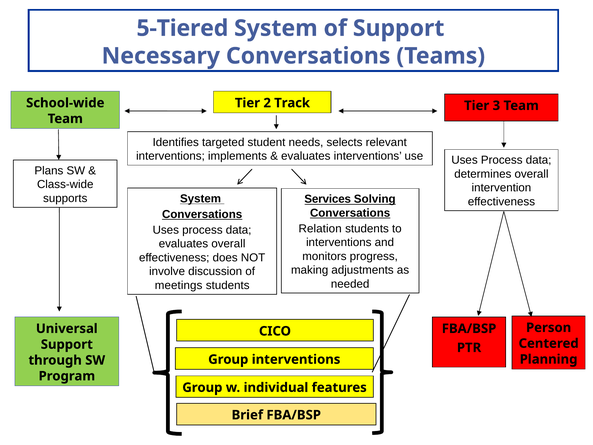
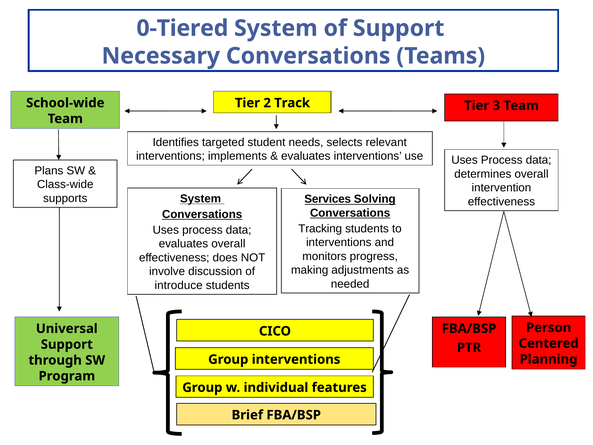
5-Tiered: 5-Tiered -> 0-Tiered
Relation: Relation -> Tracking
meetings: meetings -> introduce
